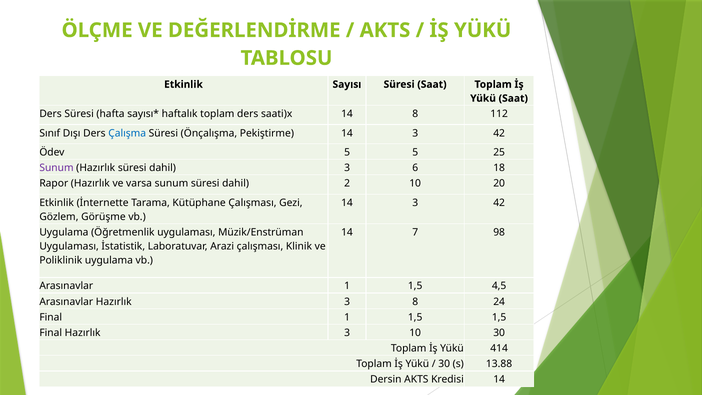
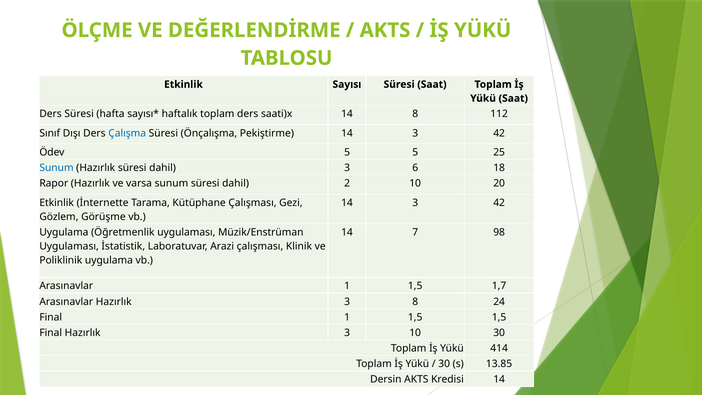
Sunum at (57, 168) colour: purple -> blue
4,5: 4,5 -> 1,7
13.88: 13.88 -> 13.85
